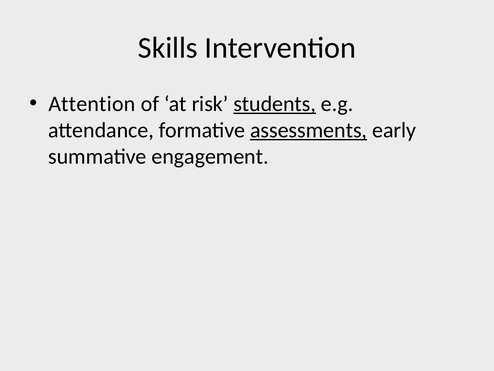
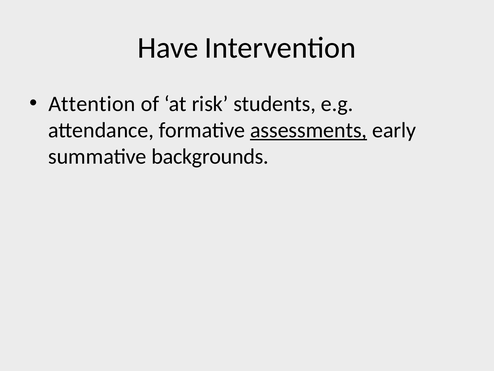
Skills: Skills -> Have
students underline: present -> none
engagement: engagement -> backgrounds
